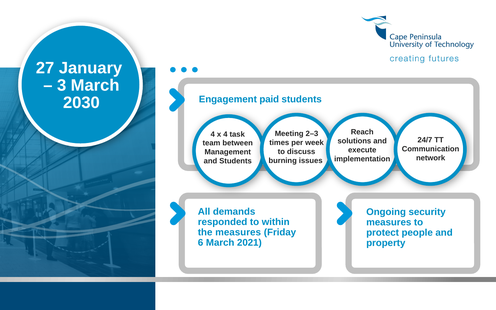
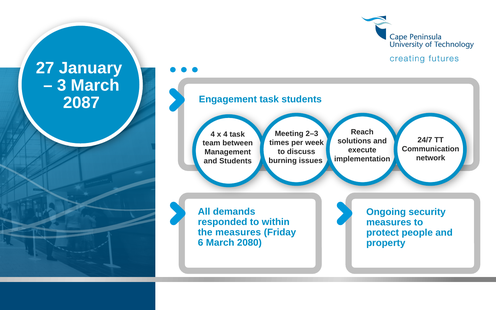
2030: 2030 -> 2087
Engagement paid: paid -> task
2021: 2021 -> 2080
